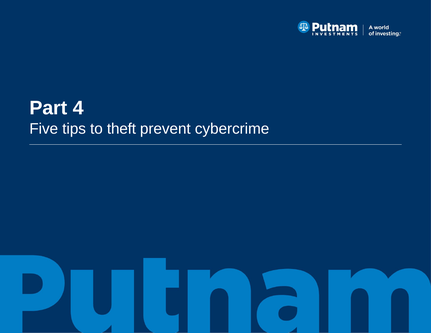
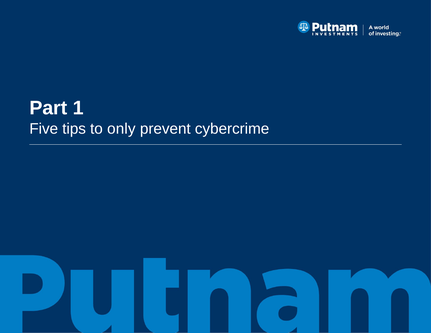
4: 4 -> 1
theft: theft -> only
